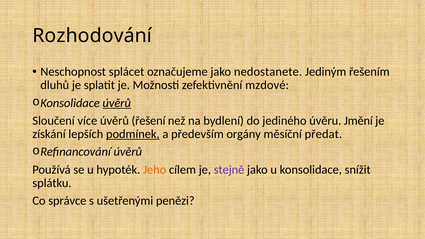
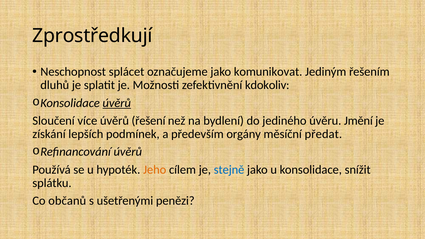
Rozhodování: Rozhodování -> Zprostředkují
nedostanete: nedostanete -> komunikovat
mzdové: mzdové -> kdokoliv
podmínek underline: present -> none
stejně colour: purple -> blue
správce: správce -> občanů
